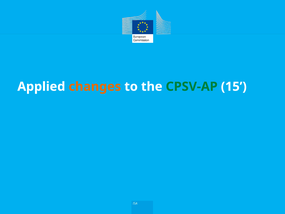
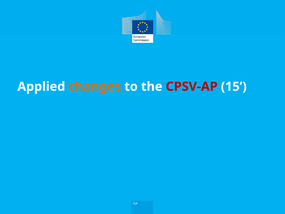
CPSV-AP colour: green -> red
